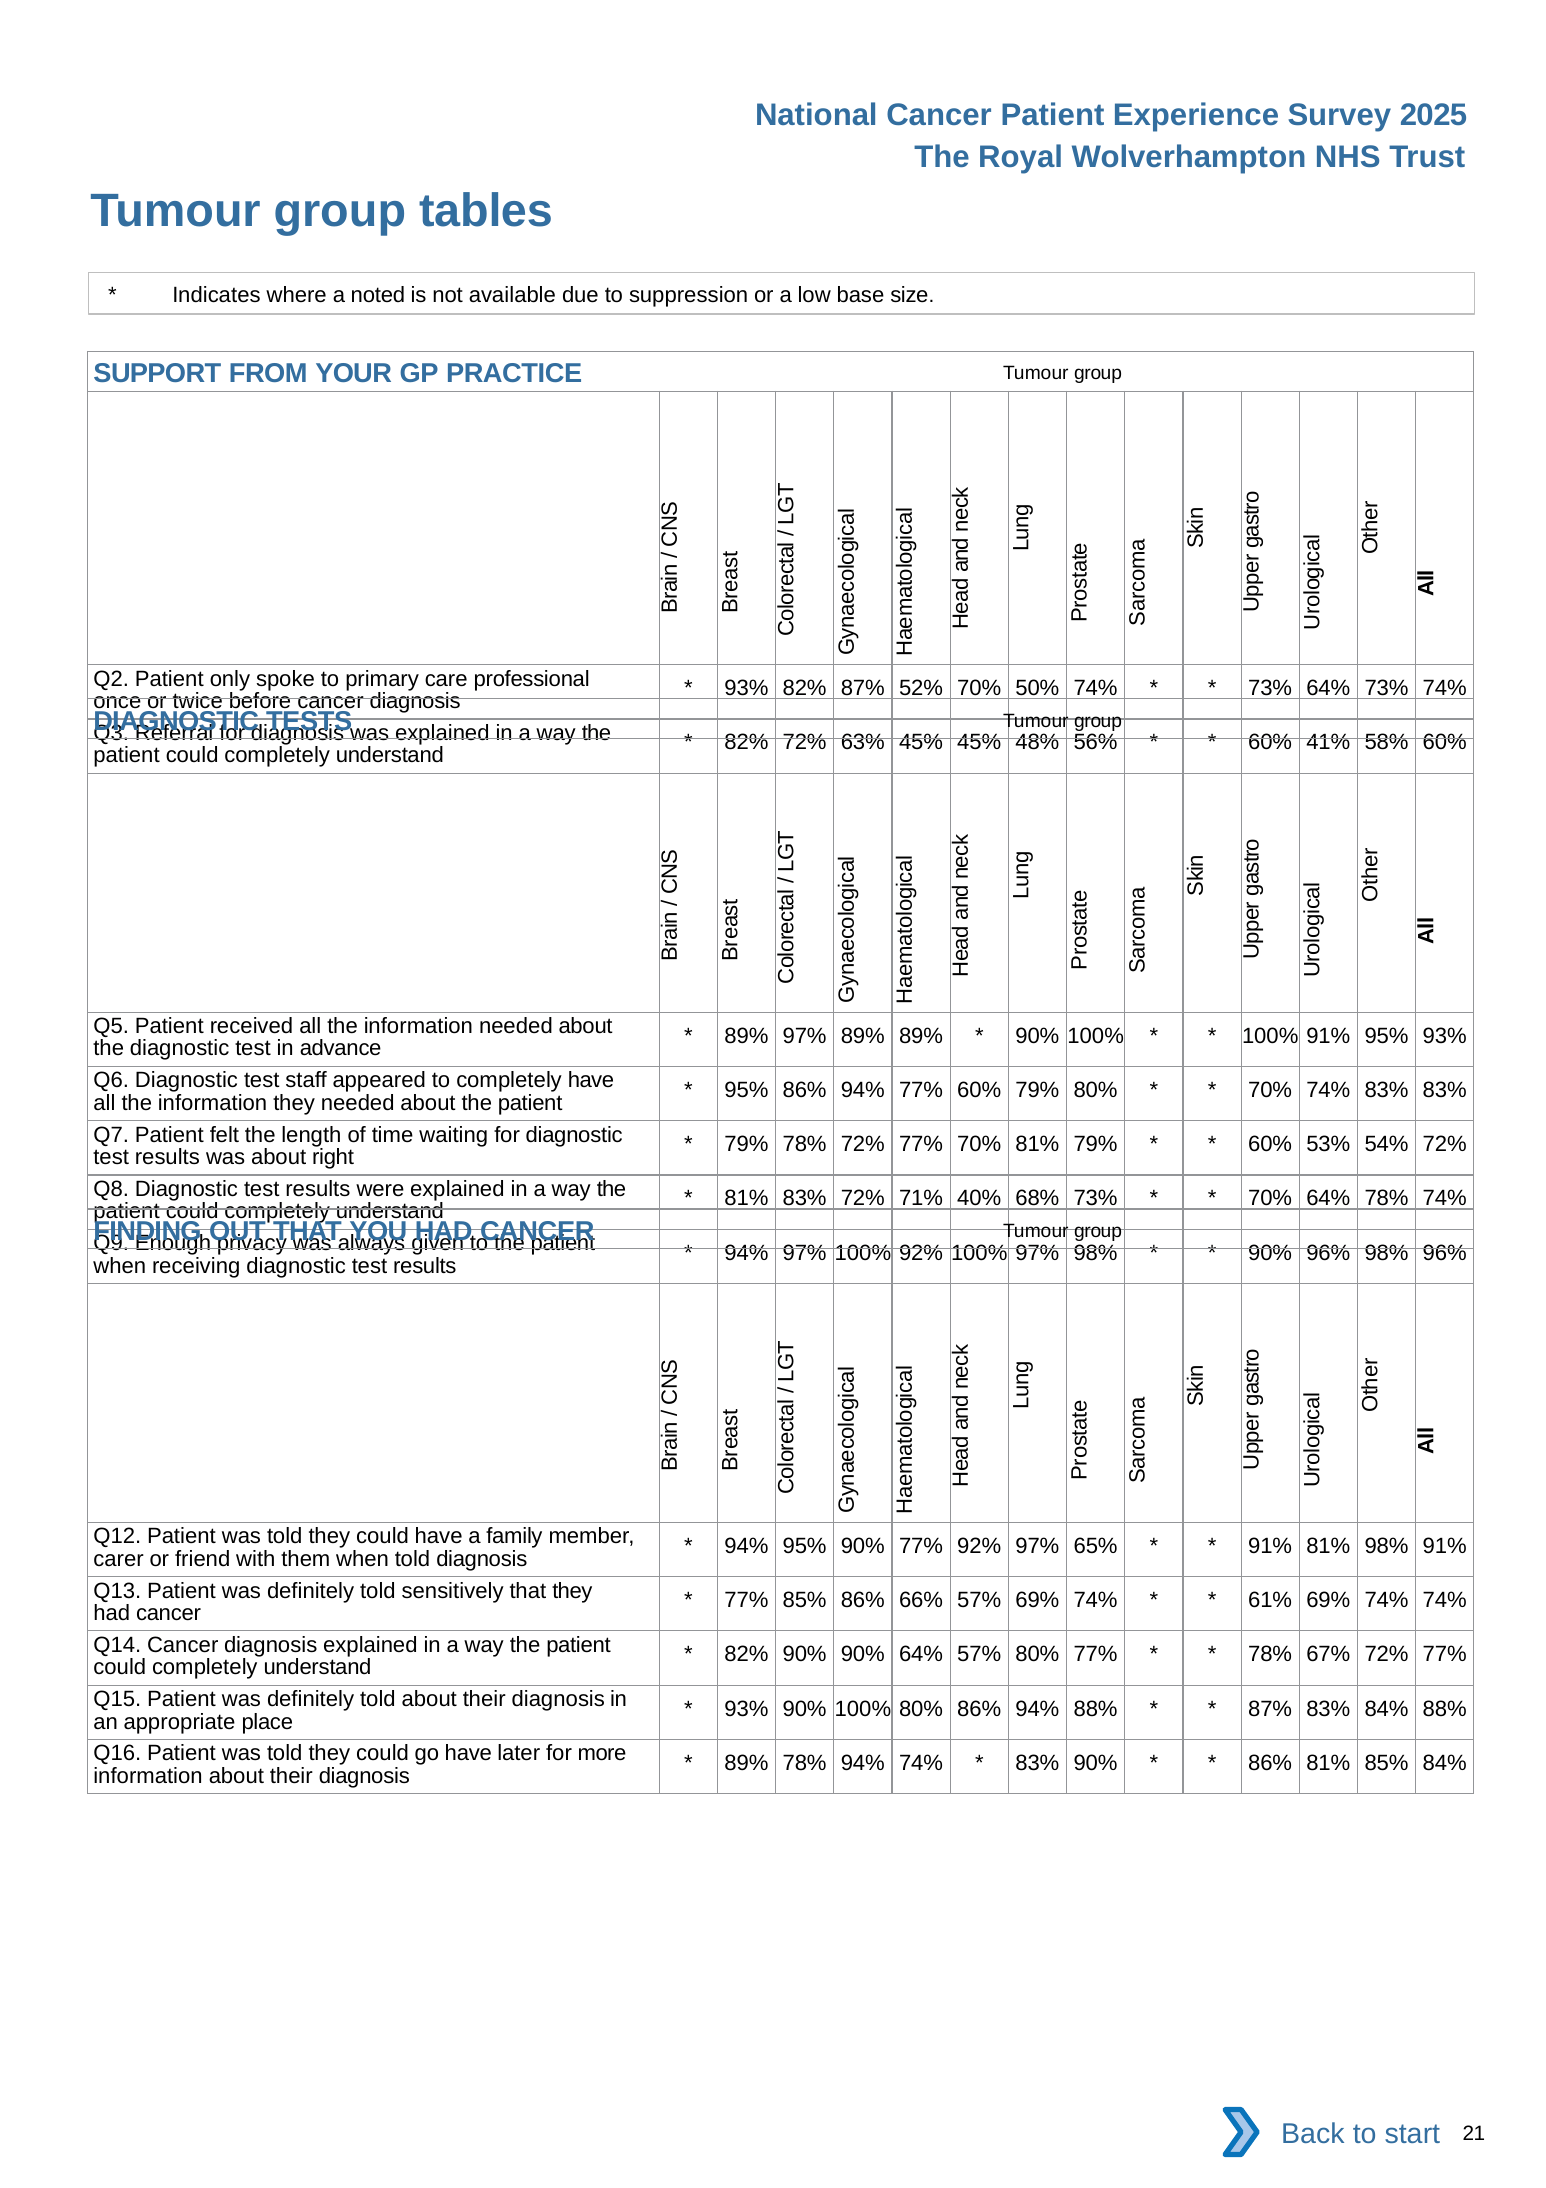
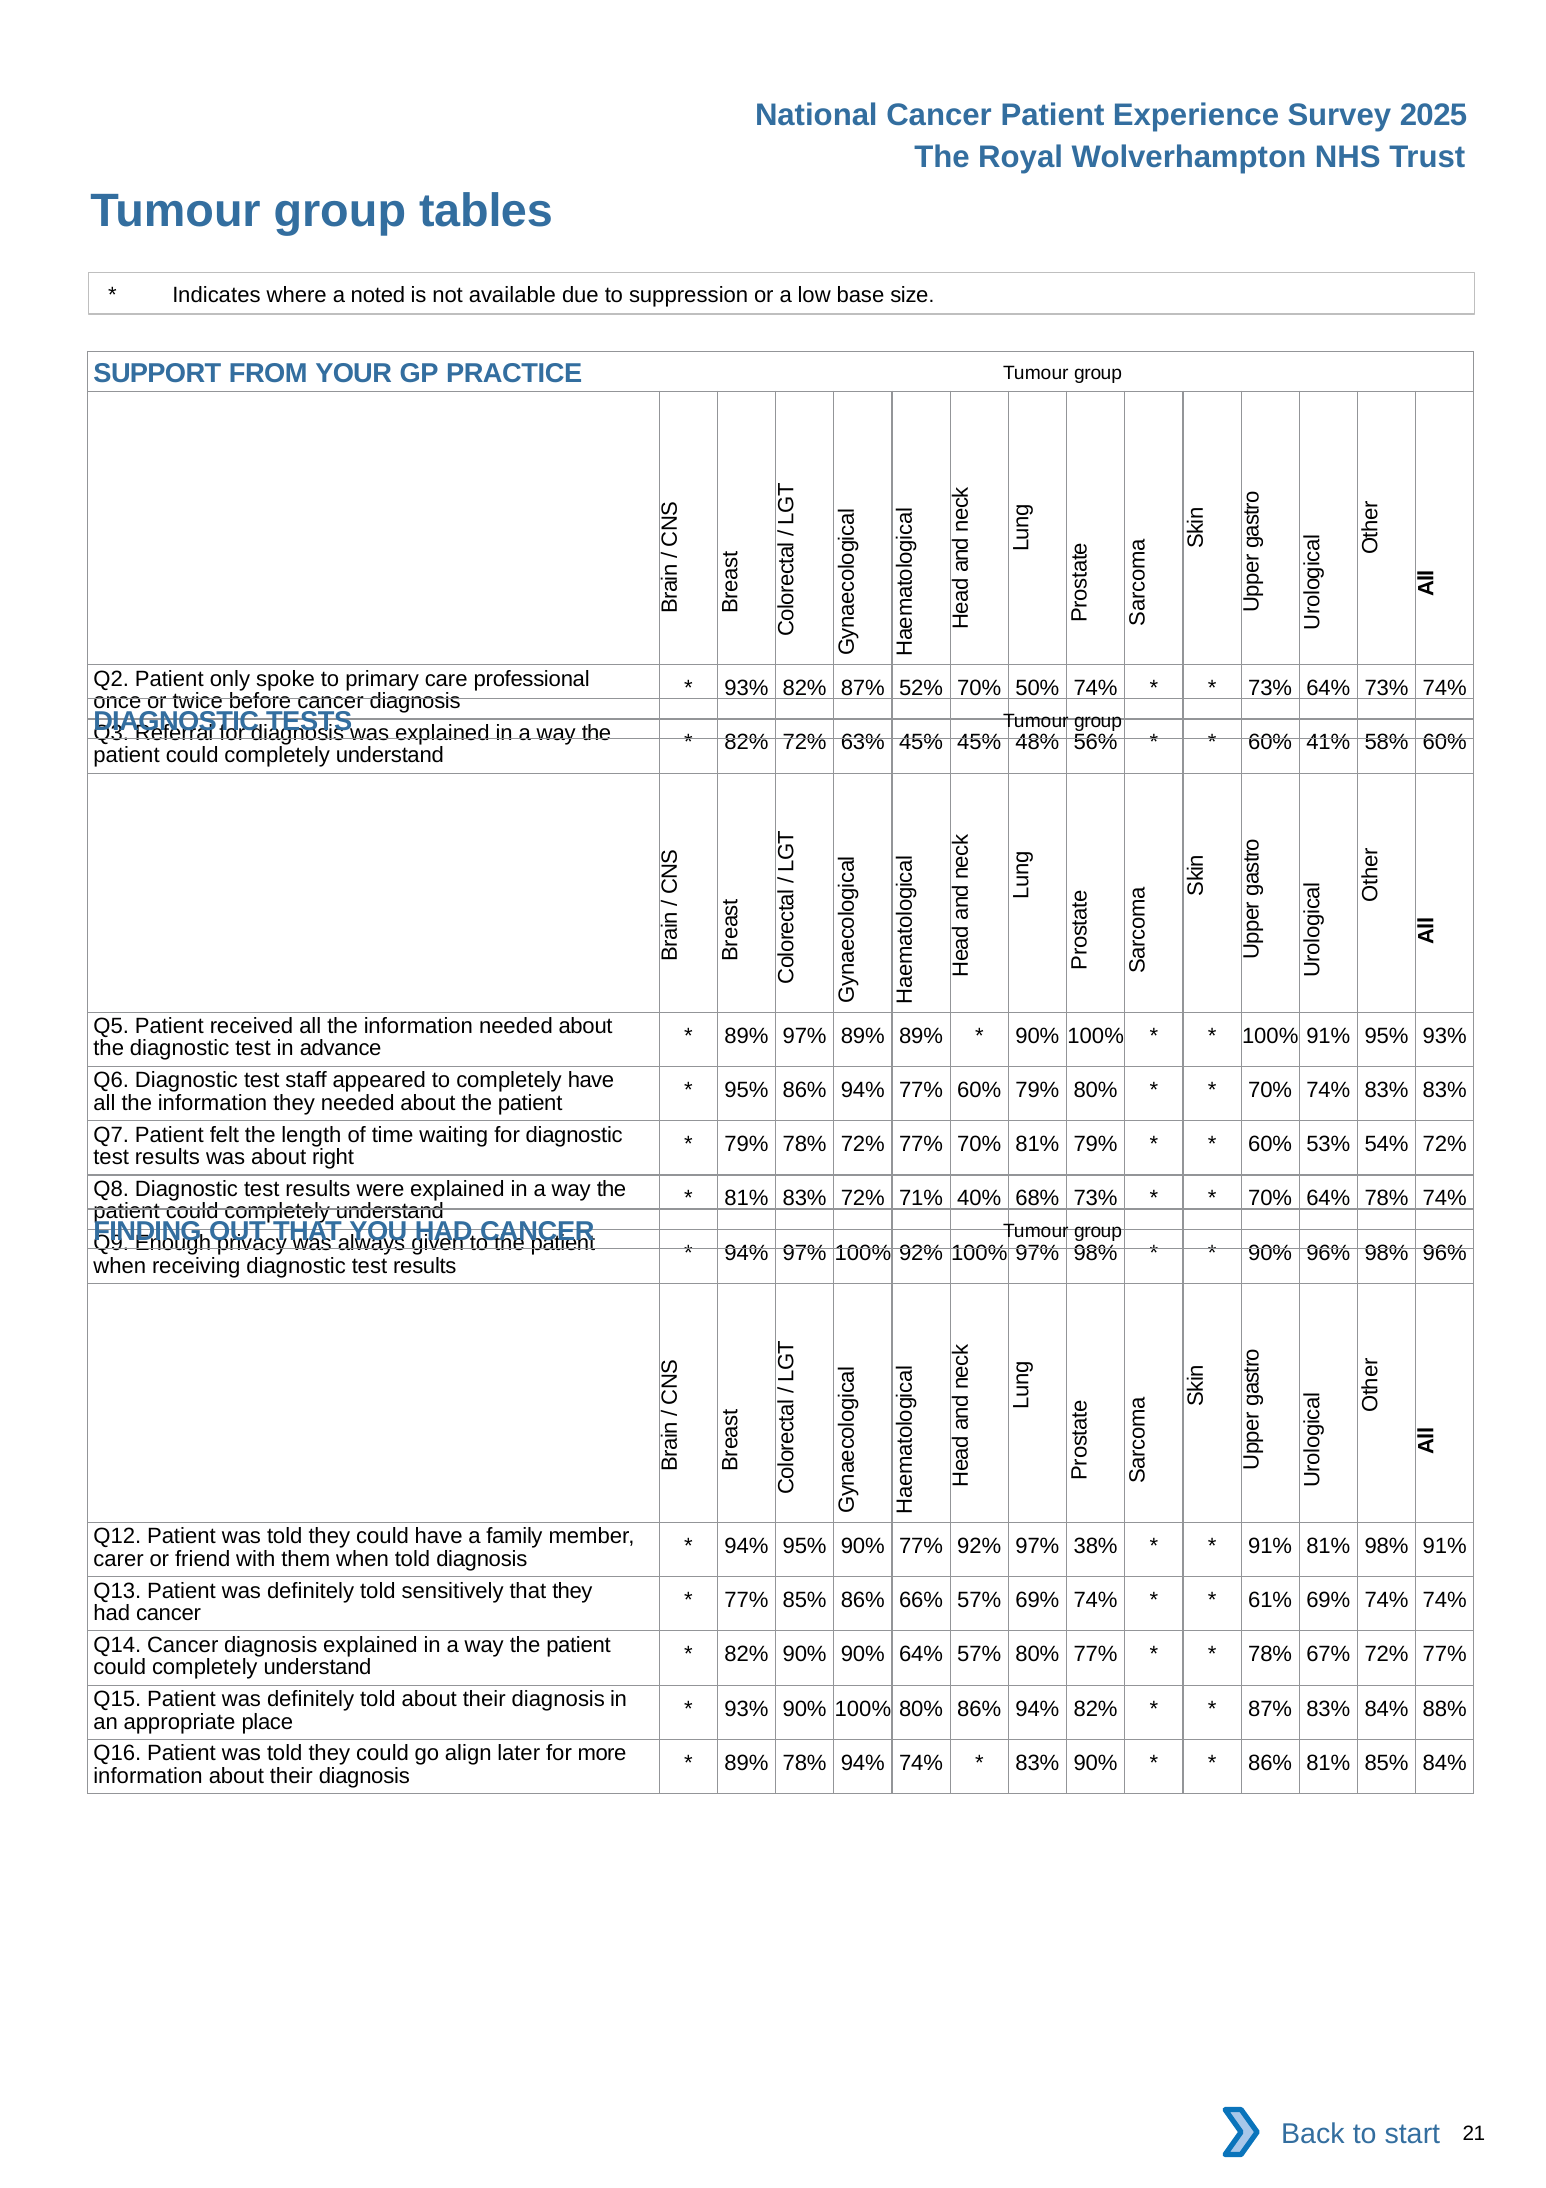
65%: 65% -> 38%
94% 88%: 88% -> 82%
go have: have -> align
